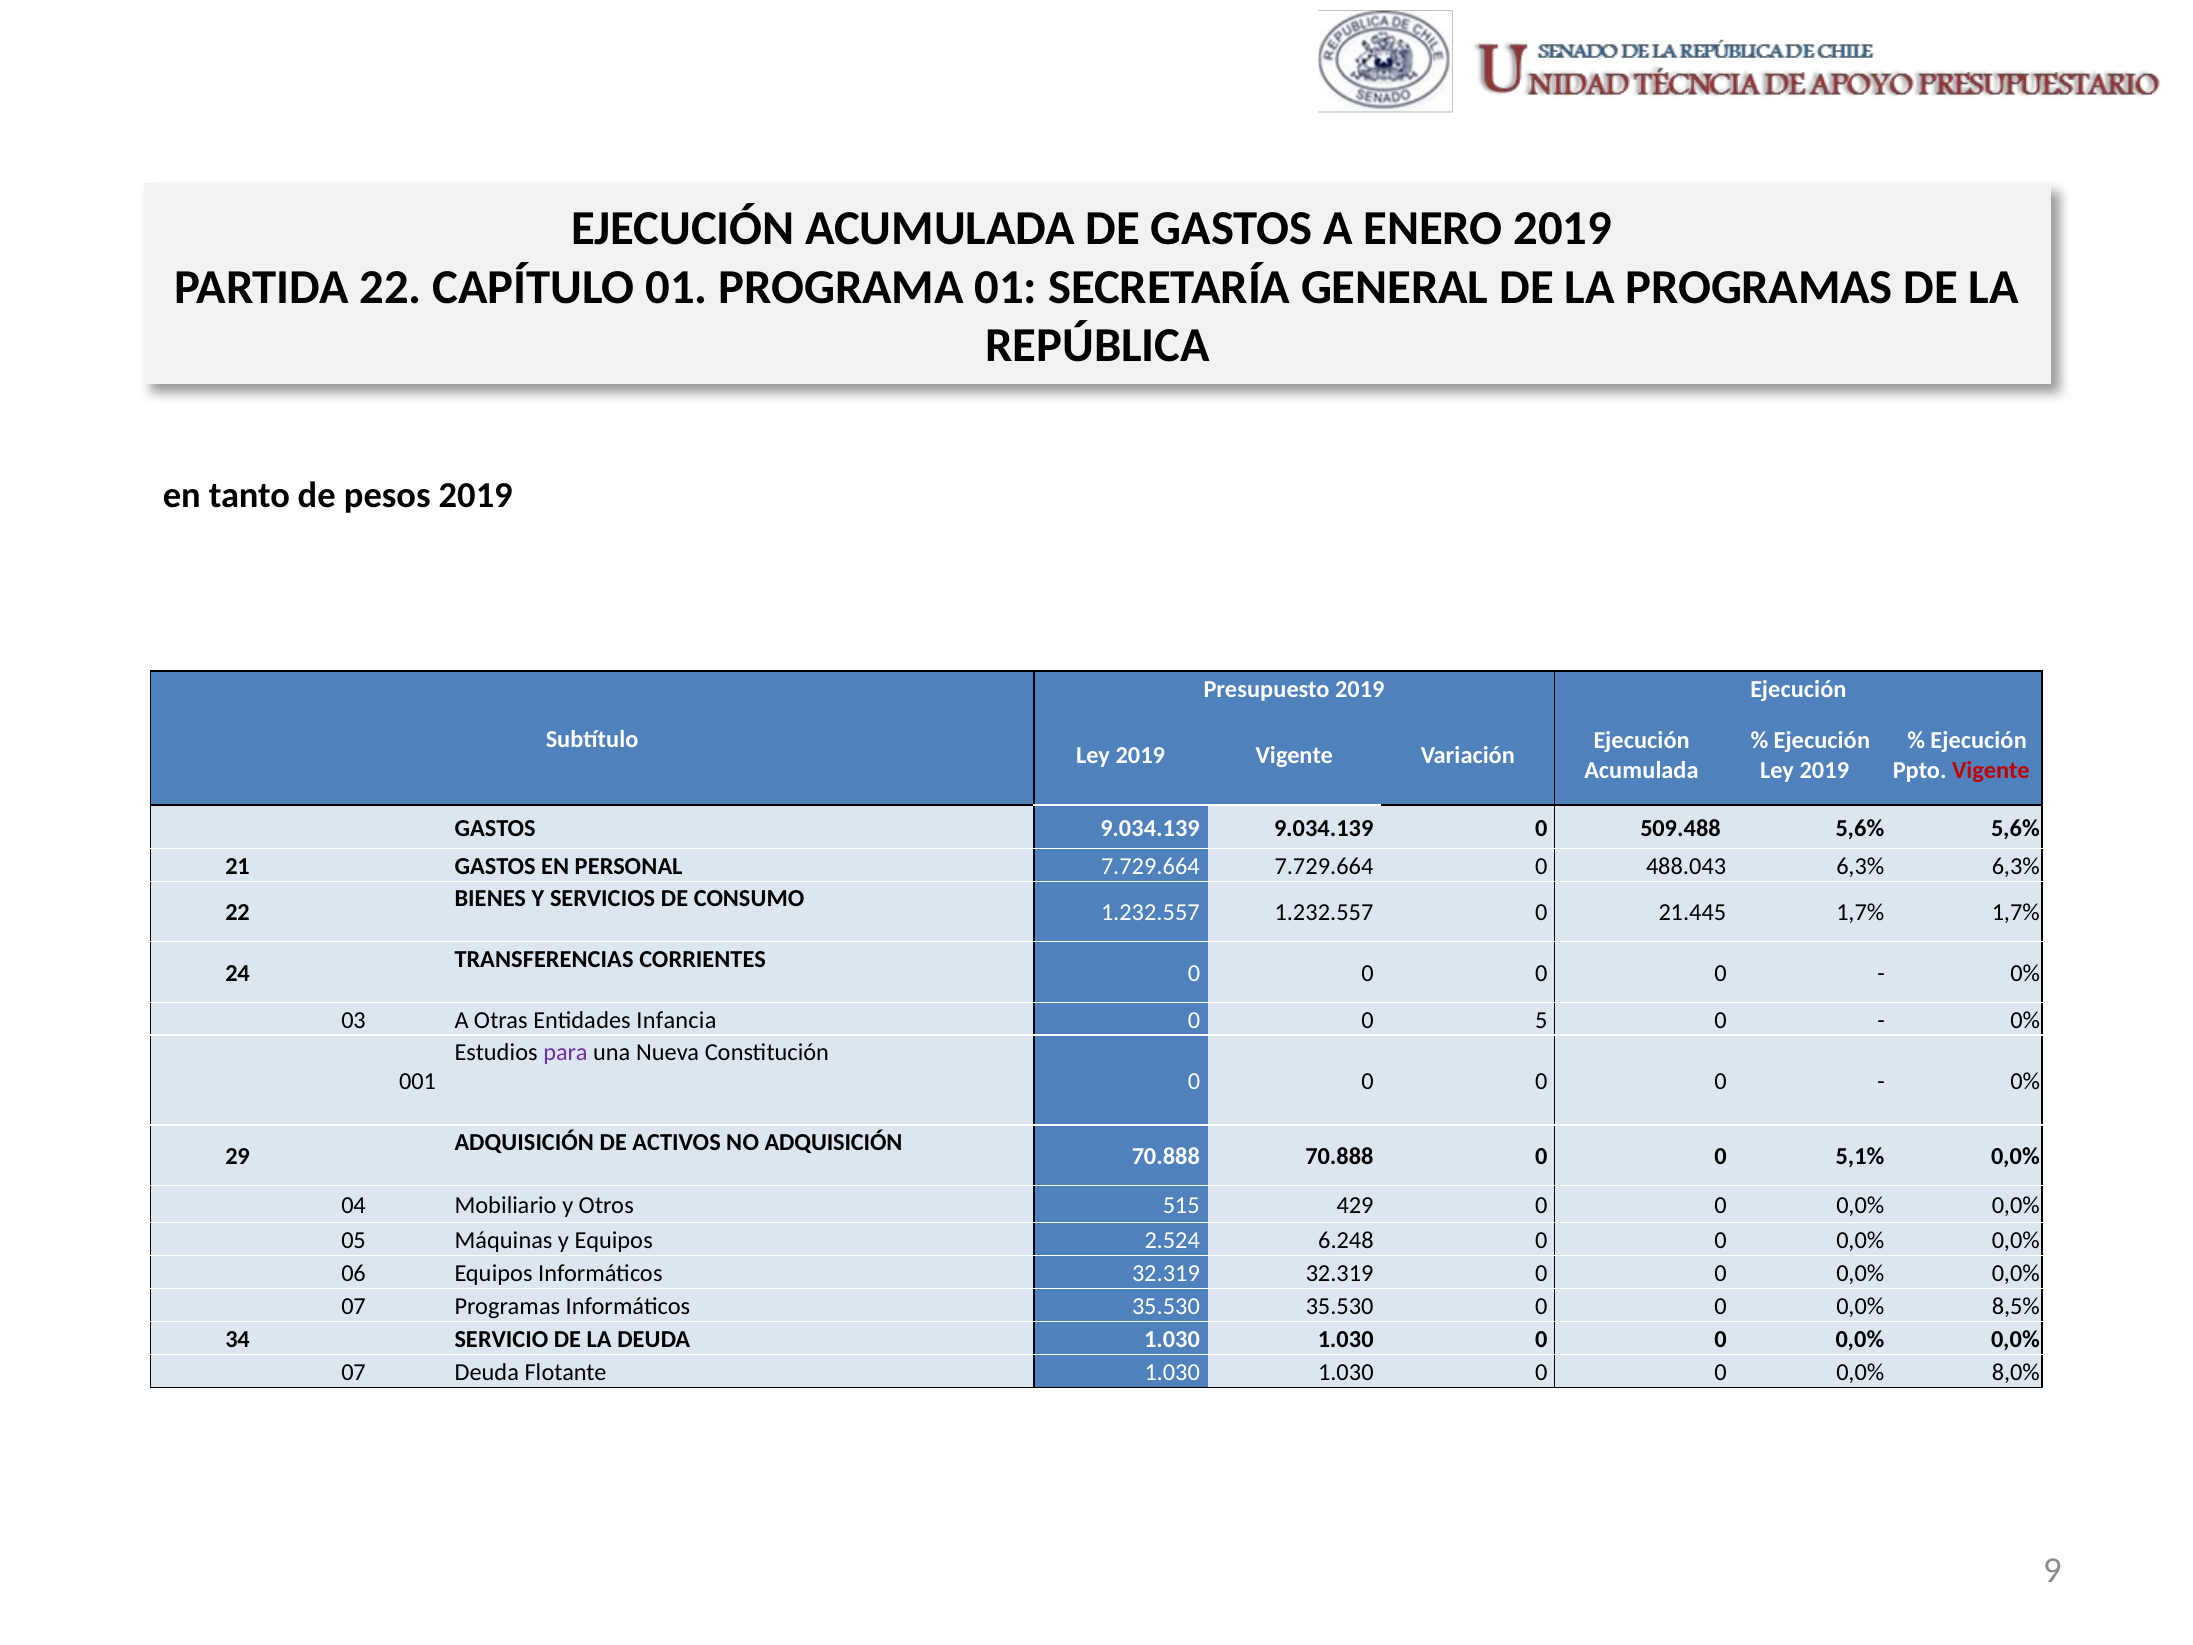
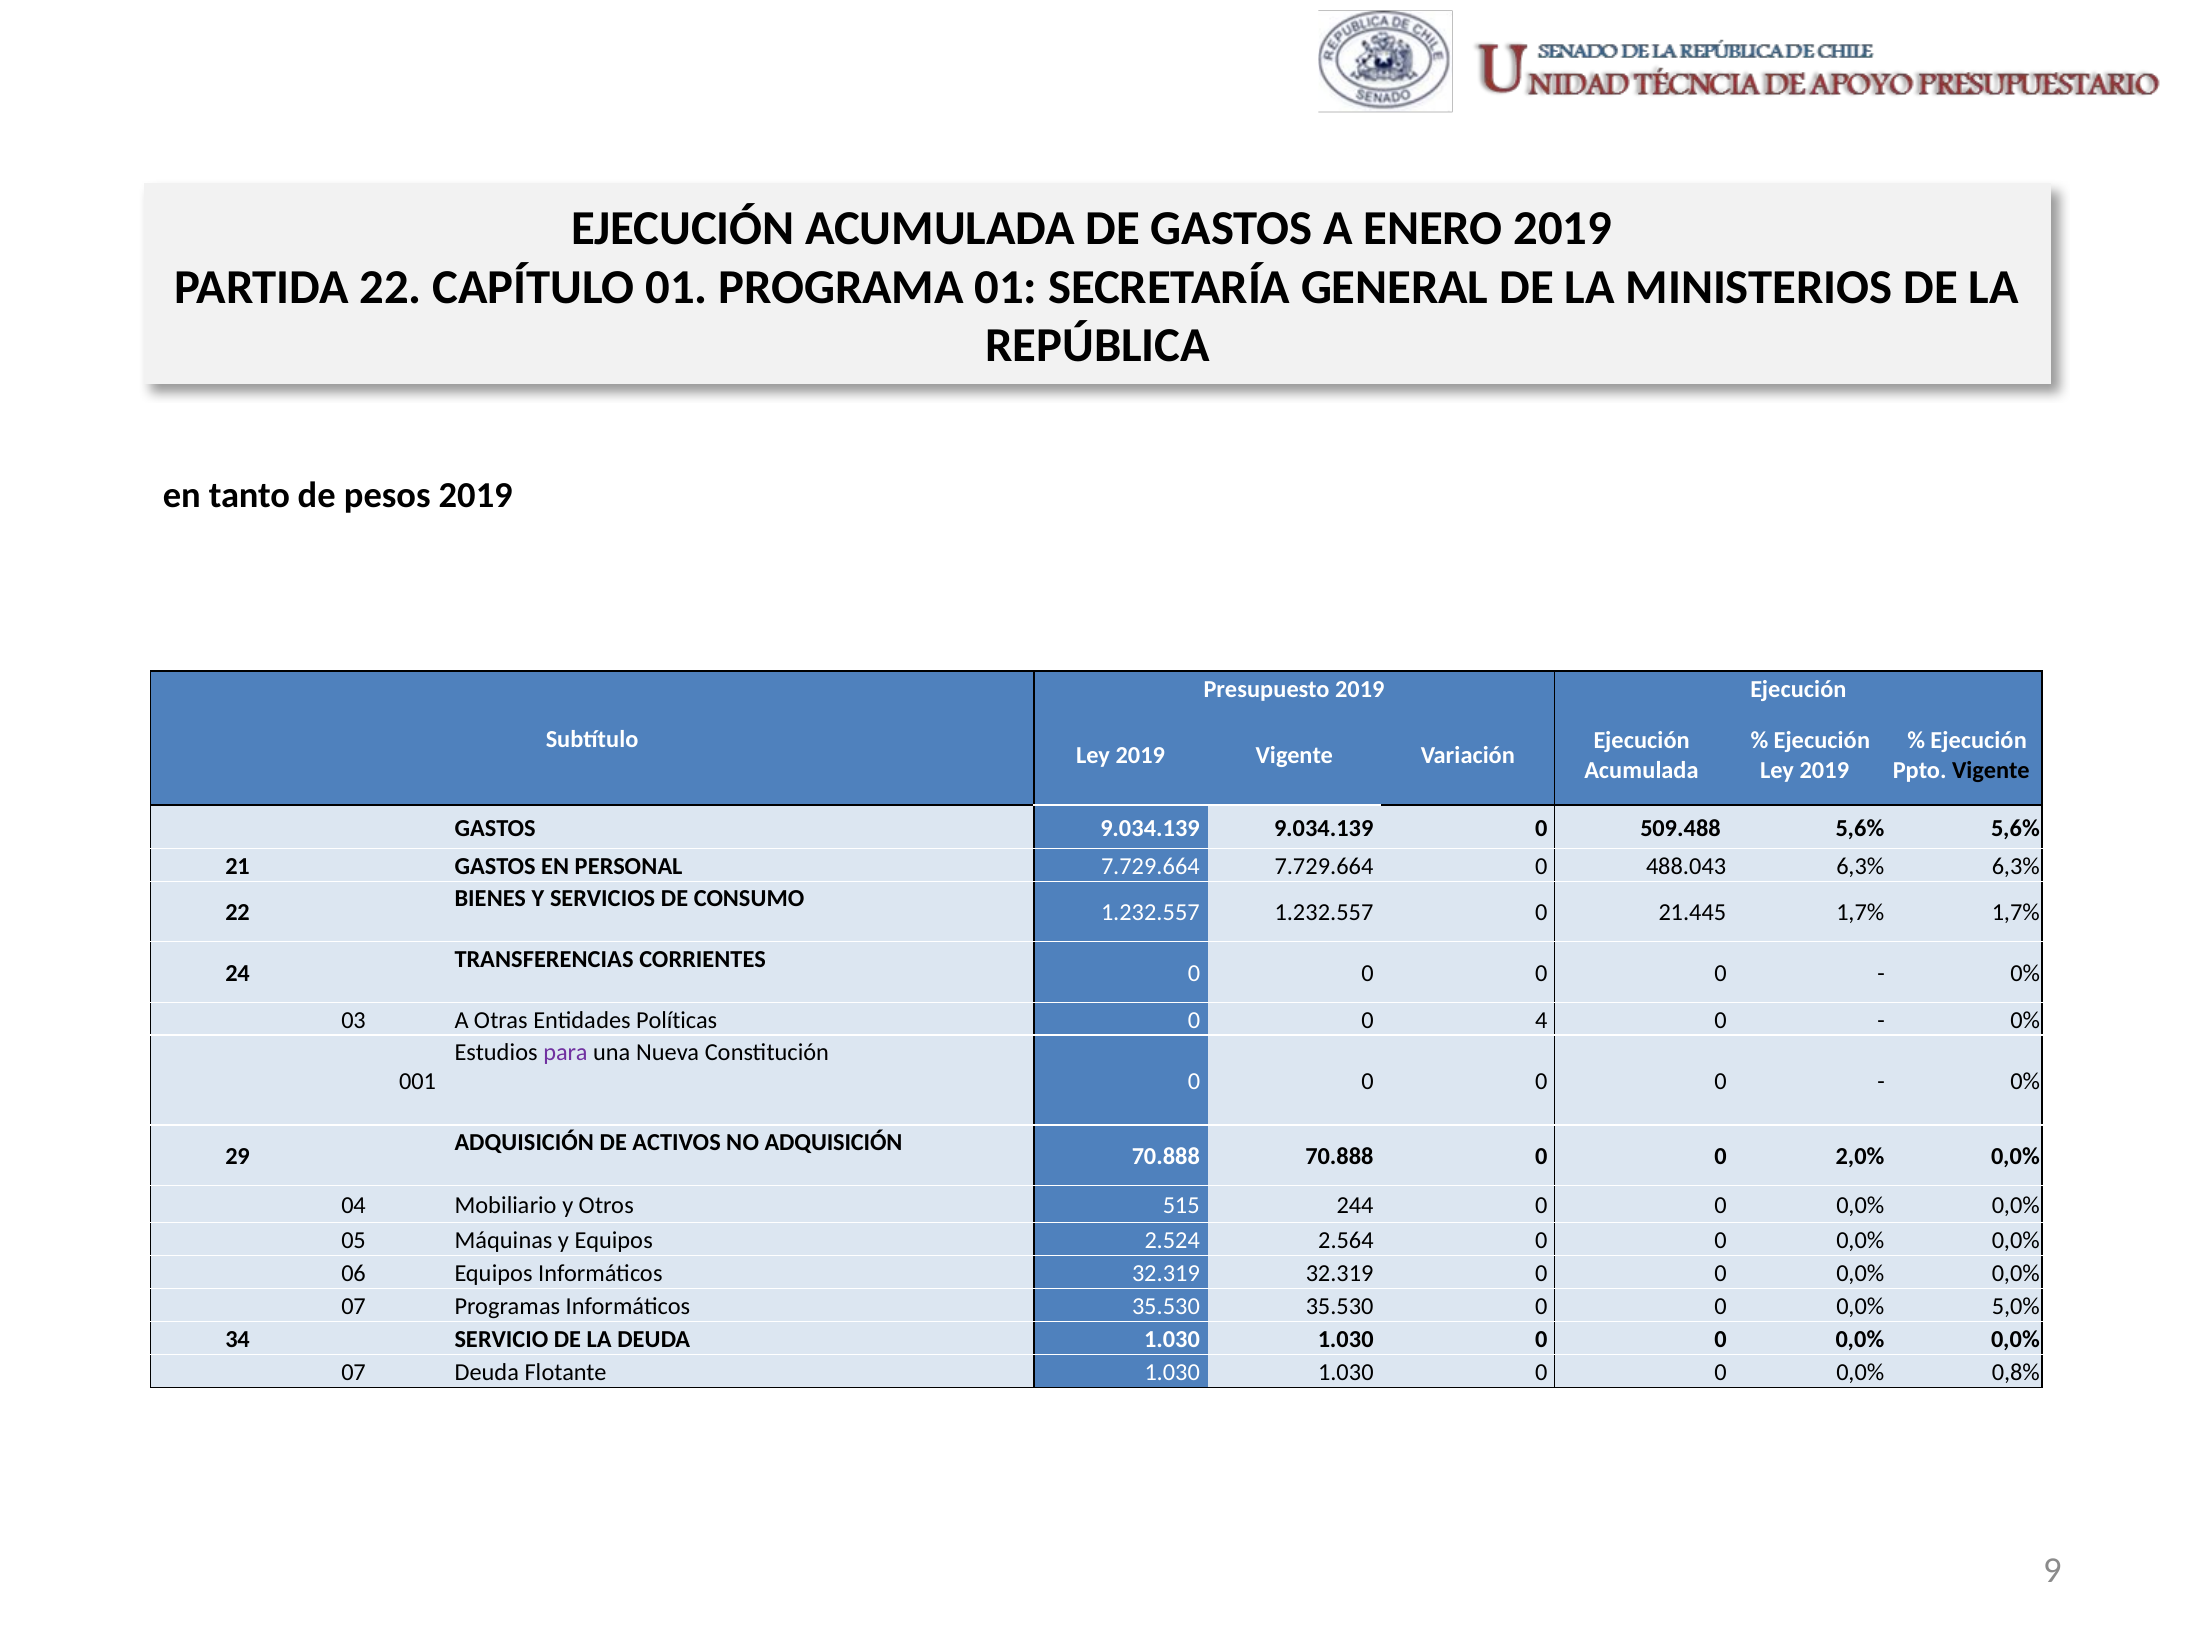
LA PROGRAMAS: PROGRAMAS -> MINISTERIOS
Vigente at (1991, 771) colour: red -> black
Infancia: Infancia -> Políticas
5: 5 -> 4
5,1%: 5,1% -> 2,0%
429: 429 -> 244
6.248: 6.248 -> 2.564
8,5%: 8,5% -> 5,0%
8,0%: 8,0% -> 0,8%
